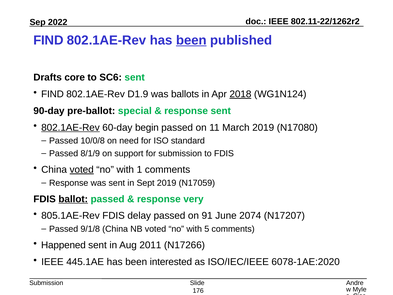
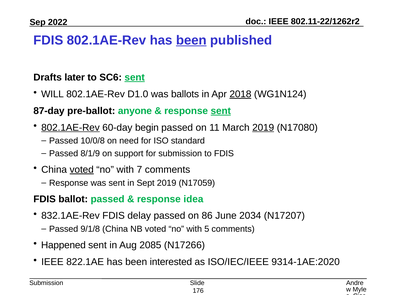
FIND at (48, 40): FIND -> FDIS
core: core -> later
sent at (135, 77) underline: none -> present
FIND at (52, 94): FIND -> WILL
D1.9: D1.9 -> D1.0
90-day: 90-day -> 87-day
special: special -> anyone
sent at (221, 111) underline: none -> present
2019 at (263, 127) underline: none -> present
1: 1 -> 7
ballot underline: present -> none
very: very -> idea
805.1AE-Rev: 805.1AE-Rev -> 832.1AE-Rev
91: 91 -> 86
2074: 2074 -> 2034
2011: 2011 -> 2085
445.1AE: 445.1AE -> 822.1AE
6078-1AE:2020: 6078-1AE:2020 -> 9314-1AE:2020
